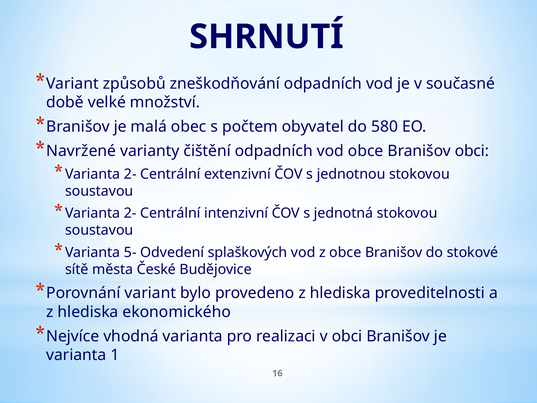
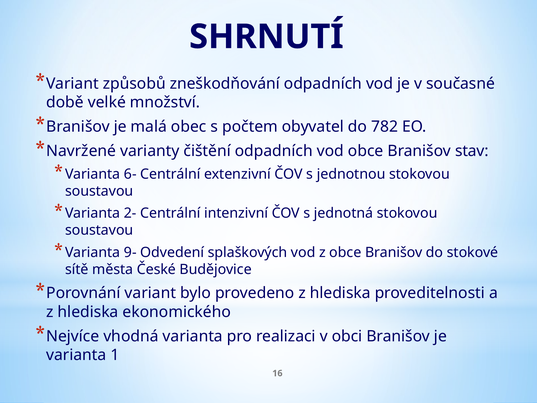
580: 580 -> 782
Branišov obci: obci -> stav
2- at (130, 174): 2- -> 6-
5-: 5- -> 9-
